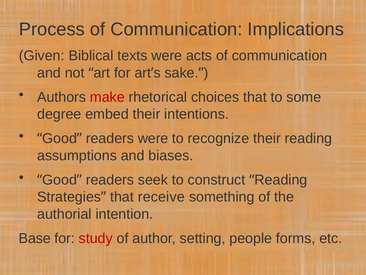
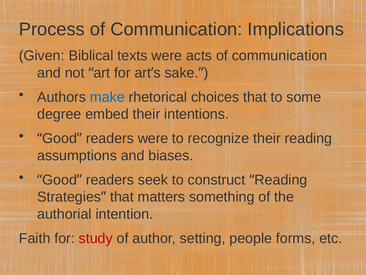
make colour: red -> blue
receive: receive -> matters
Base: Base -> Faith
